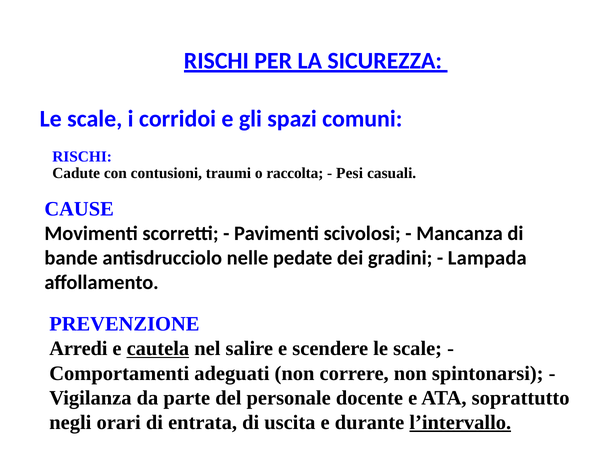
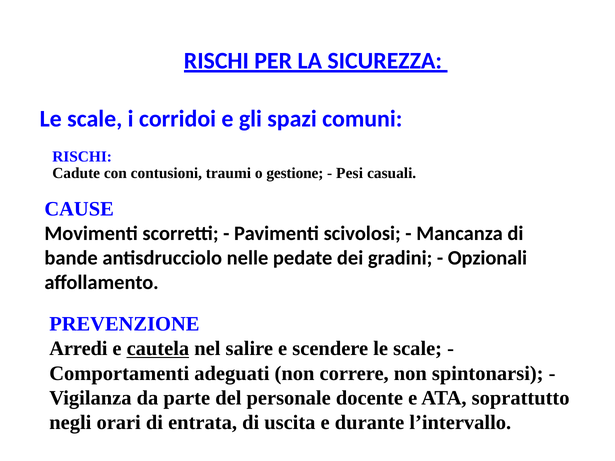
raccolta: raccolta -> gestione
Lampada: Lampada -> Opzionali
l’intervallo underline: present -> none
